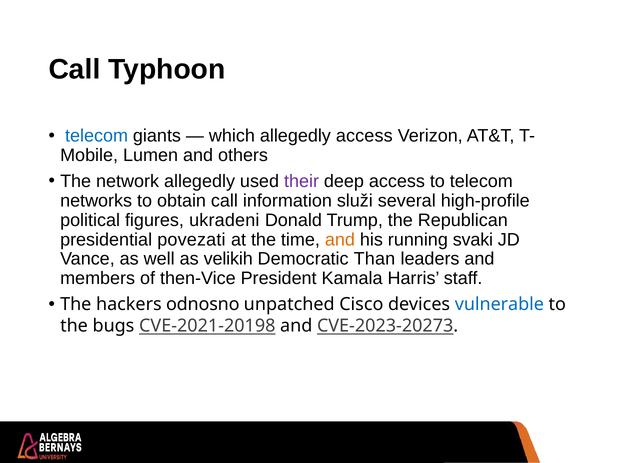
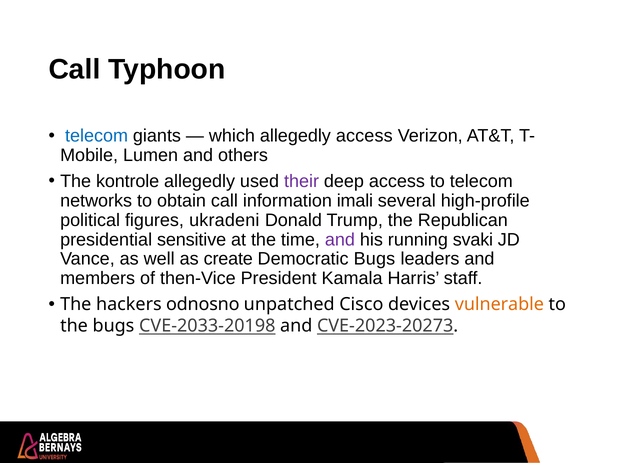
network: network -> kontrole
služi: služi -> imali
povezati: povezati -> sensitive
and at (340, 239) colour: orange -> purple
velikih: velikih -> create
Democratic Than: Than -> Bugs
vulnerable colour: blue -> orange
CVE-2021-20198: CVE-2021-20198 -> CVE-2033-20198
